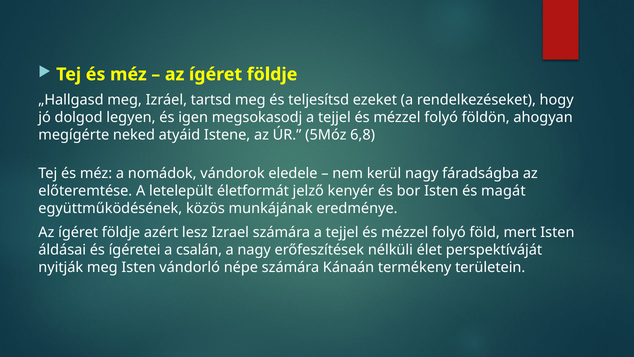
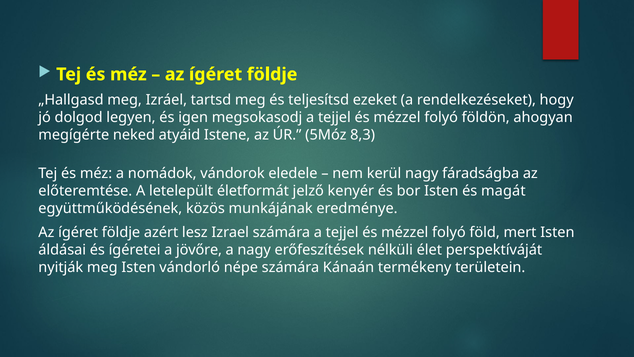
6,8: 6,8 -> 8,3
csalán: csalán -> jövőre
